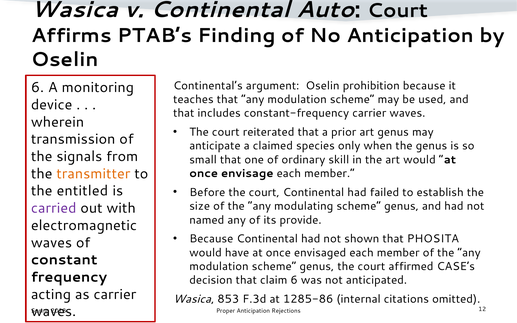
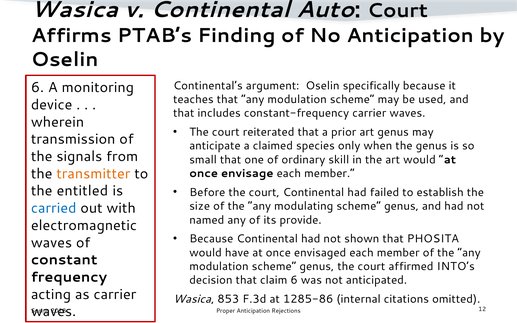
prohibition: prohibition -> specifically
carried colour: purple -> blue
CASE’s: CASE’s -> INTO’s
